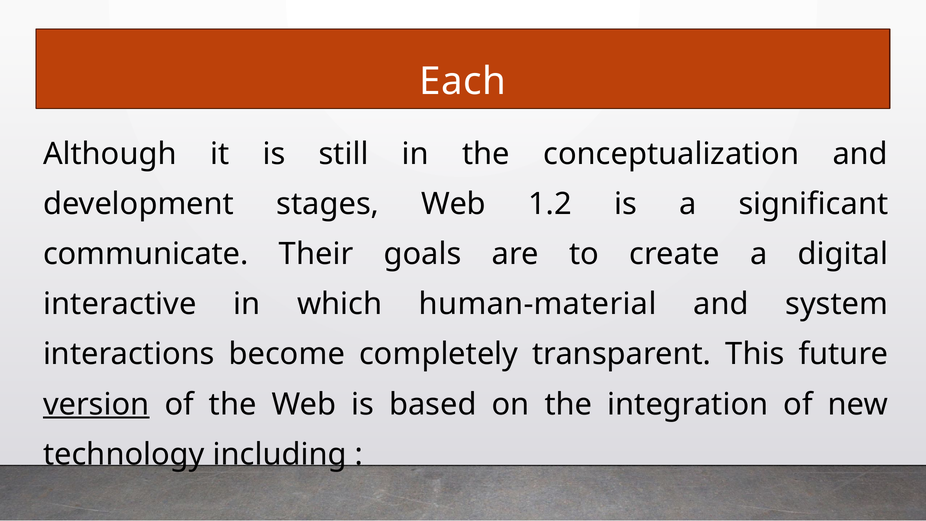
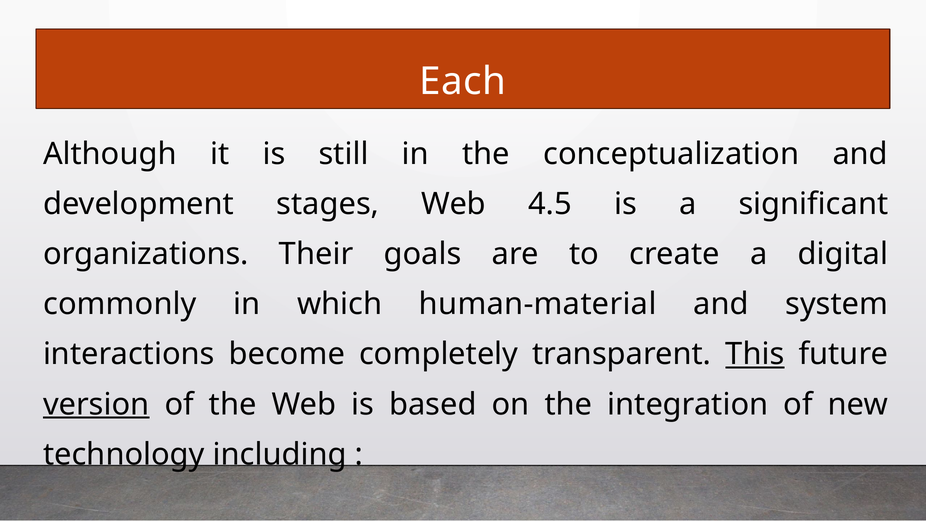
1.2: 1.2 -> 4.5
communicate: communicate -> organizations
interactive: interactive -> commonly
This underline: none -> present
